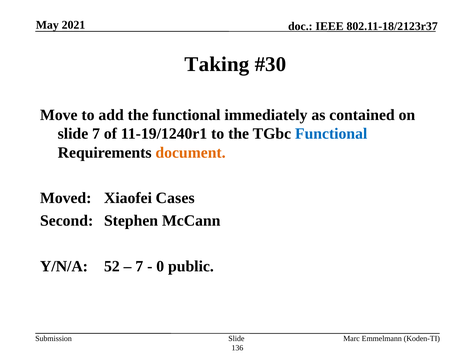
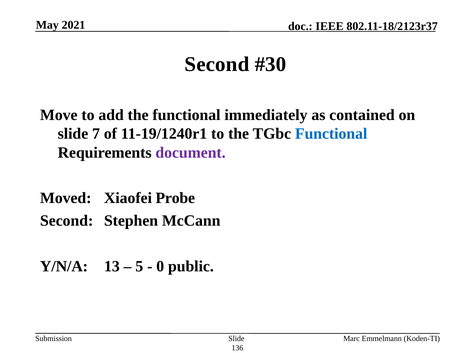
Taking at (217, 64): Taking -> Second
document colour: orange -> purple
Cases: Cases -> Probe
52: 52 -> 13
7 at (139, 266): 7 -> 5
